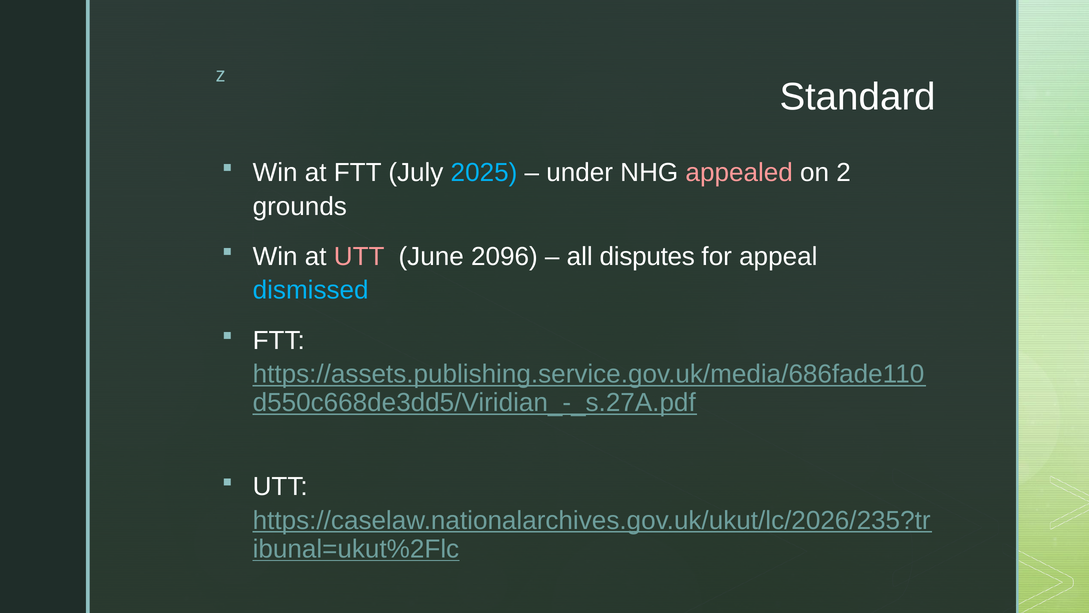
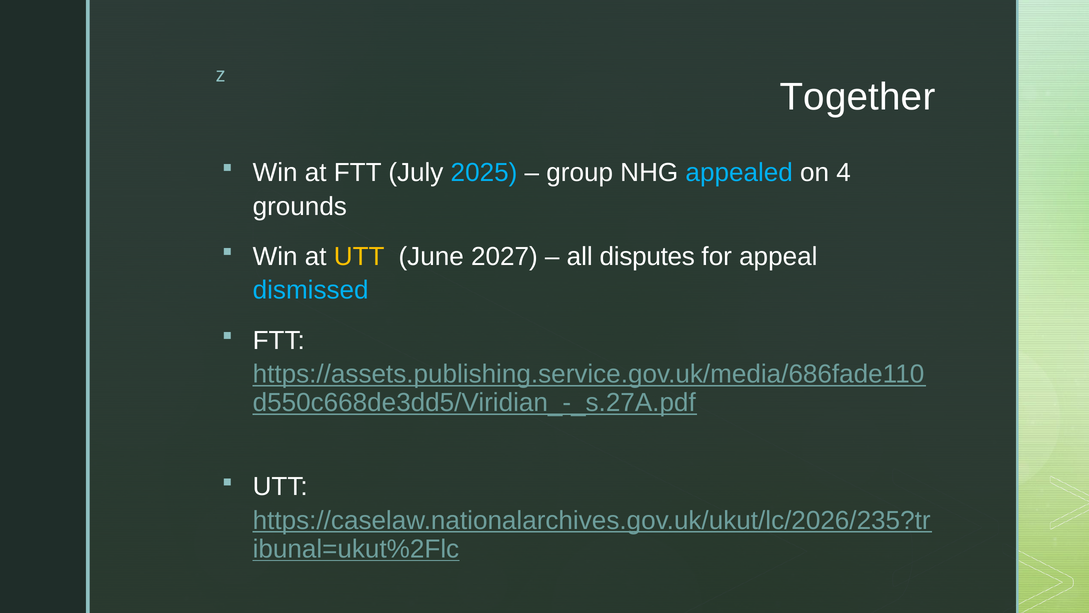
Standard: Standard -> Together
under: under -> group
appealed colour: pink -> light blue
2: 2 -> 4
UTT at (359, 256) colour: pink -> yellow
2096: 2096 -> 2027
